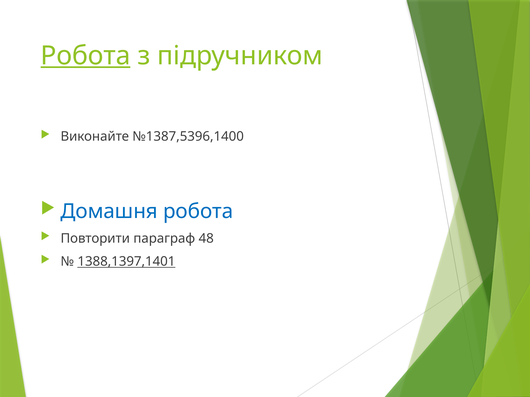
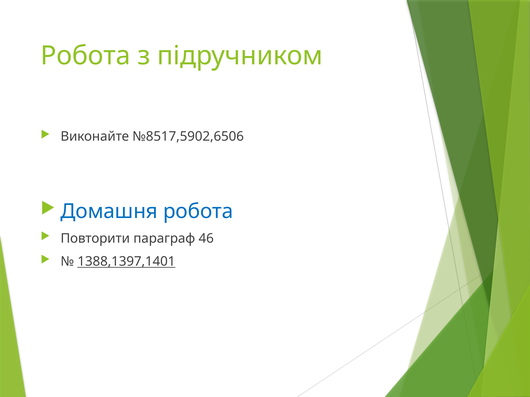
Робота at (86, 56) underline: present -> none
№1387,5396,1400: №1387,5396,1400 -> №8517,5902,6506
48: 48 -> 46
